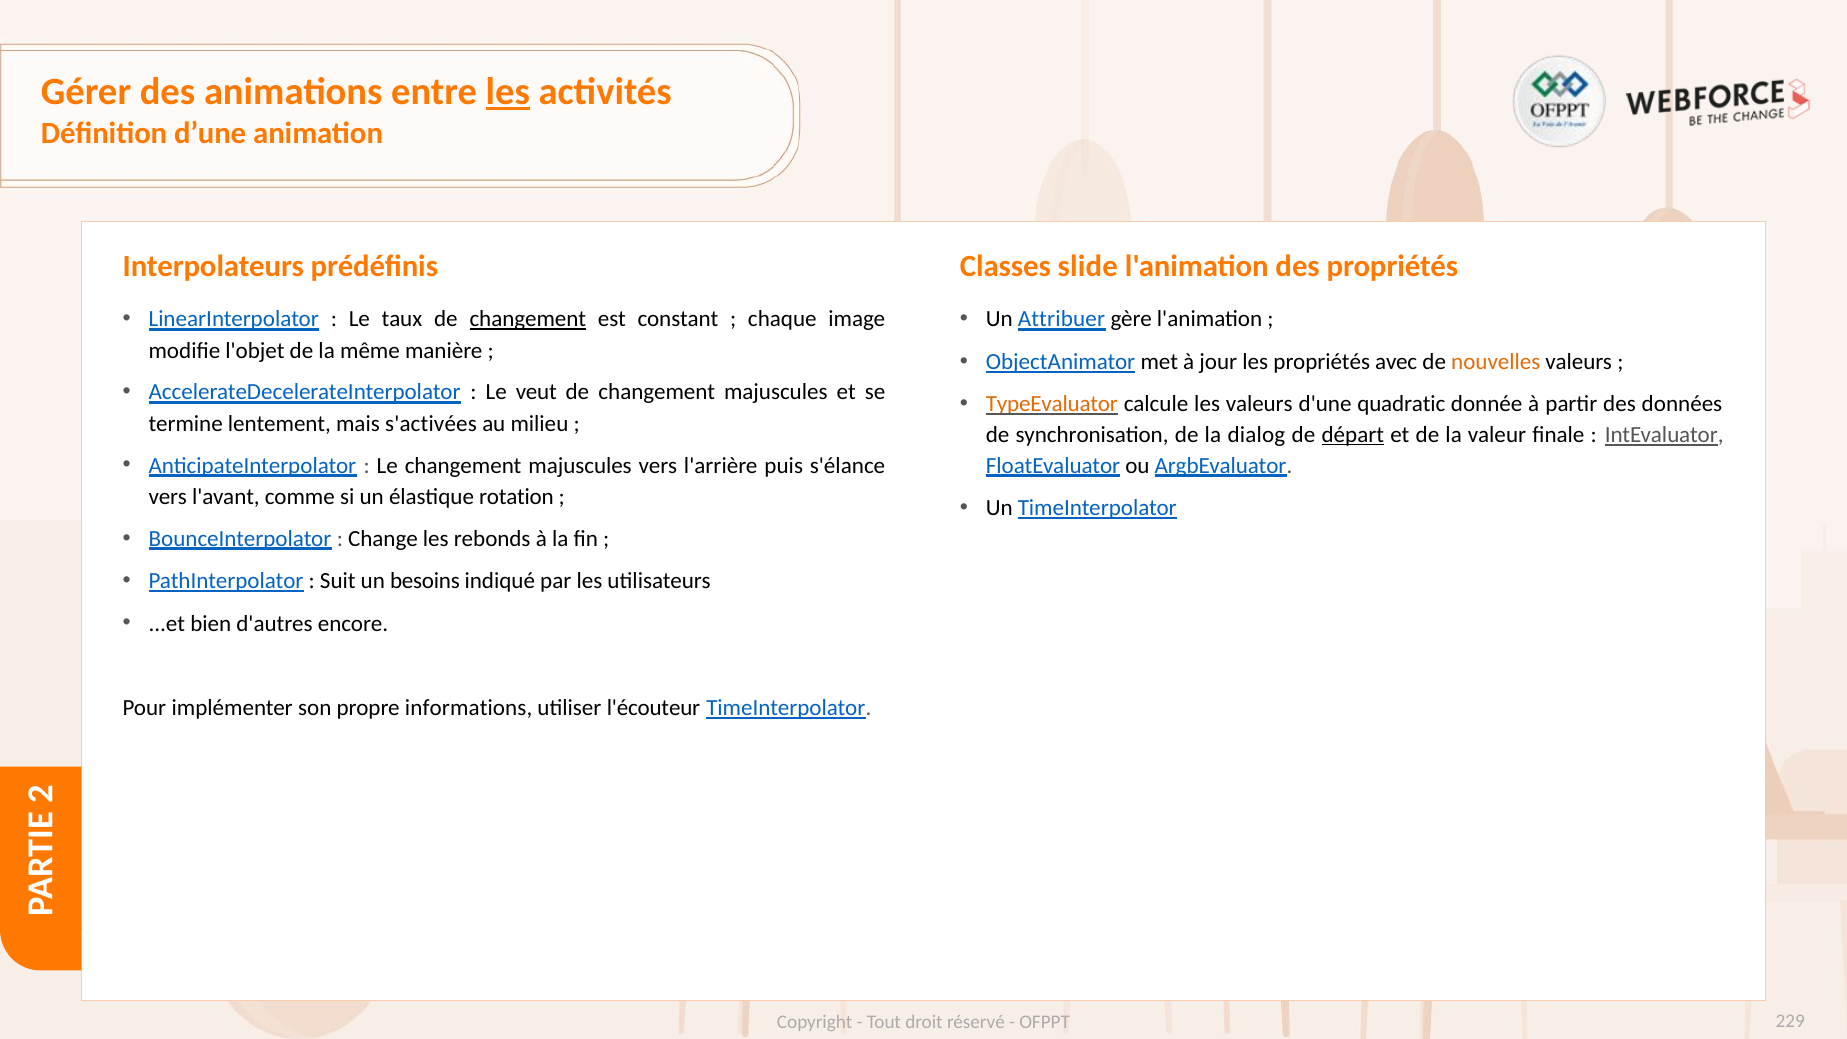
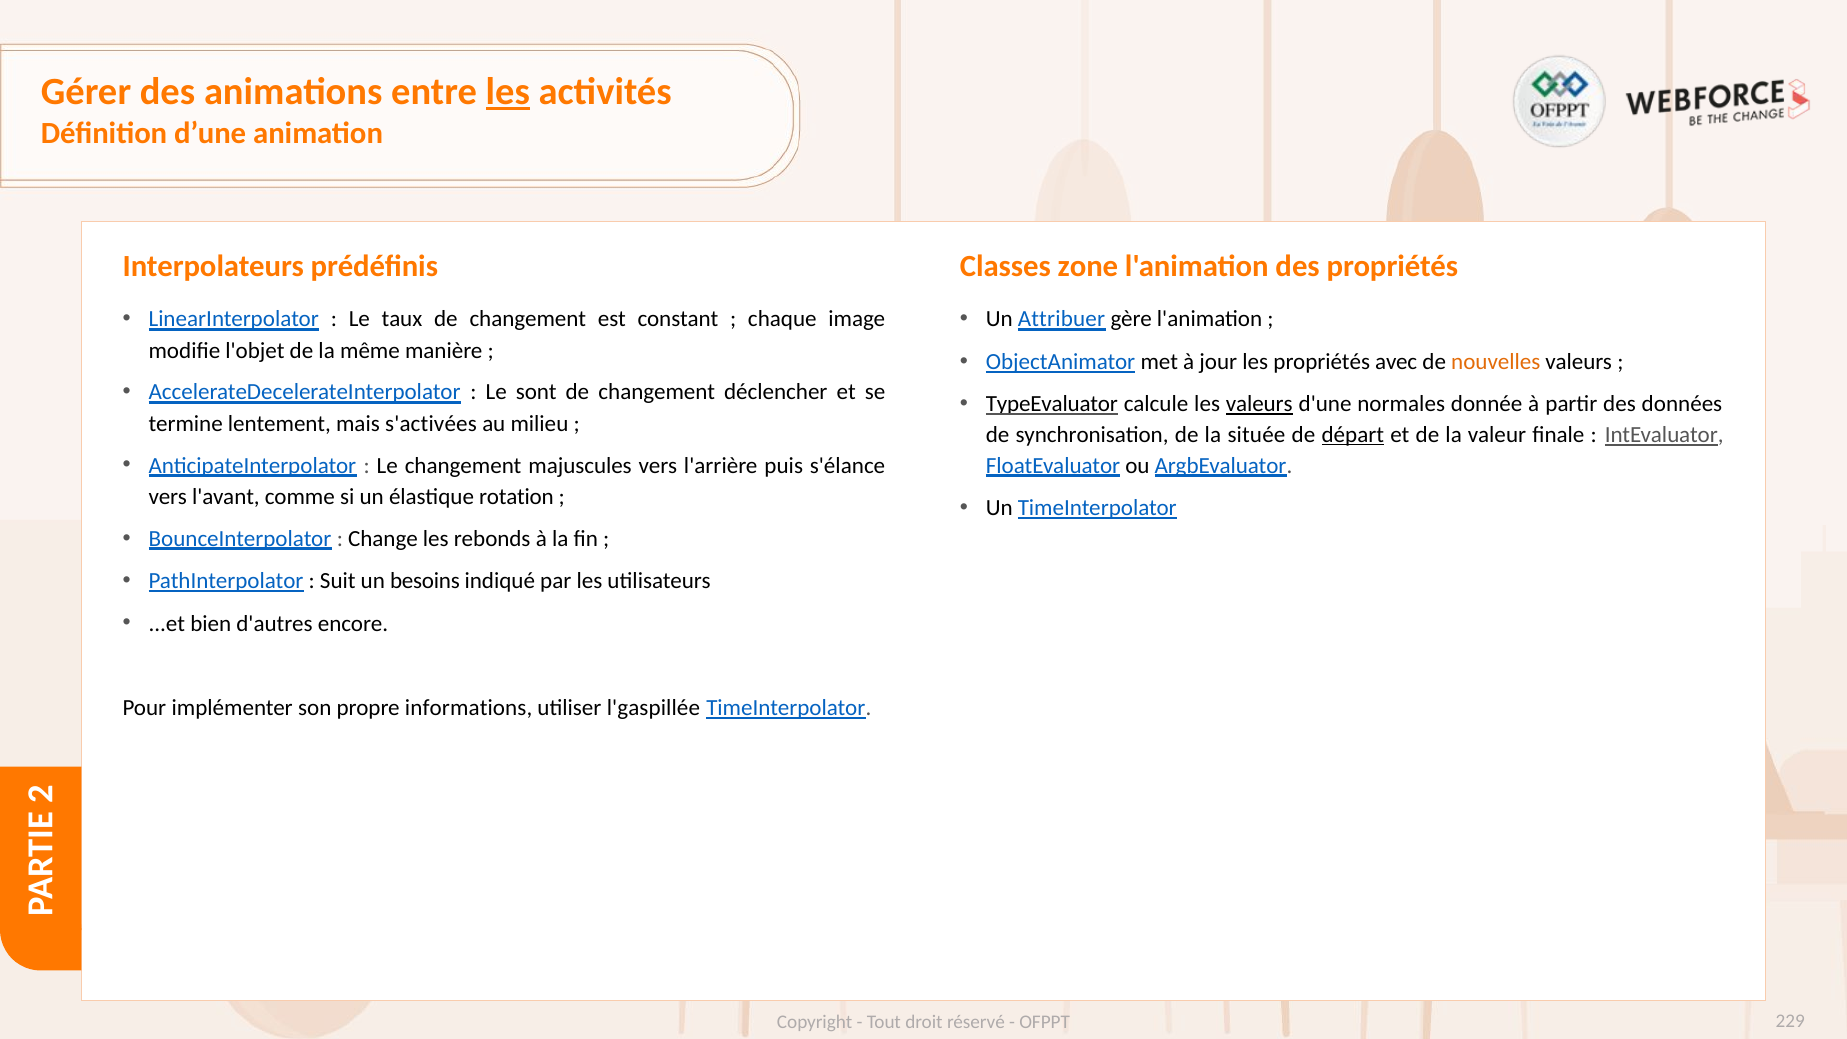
slide: slide -> zone
changement at (528, 319) underline: present -> none
veut: veut -> sont
de changement majuscules: majuscules -> déclencher
TypeEvaluator colour: orange -> black
valeurs at (1259, 404) underline: none -> present
quadratic: quadratic -> normales
dialog: dialog -> située
l'écouteur: l'écouteur -> l'gaspillée
